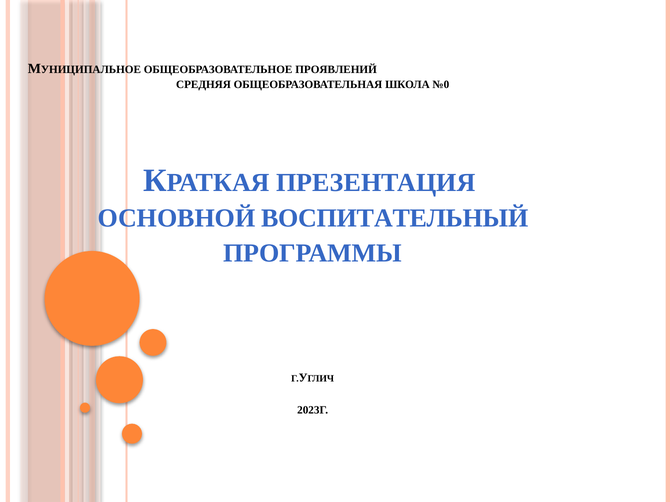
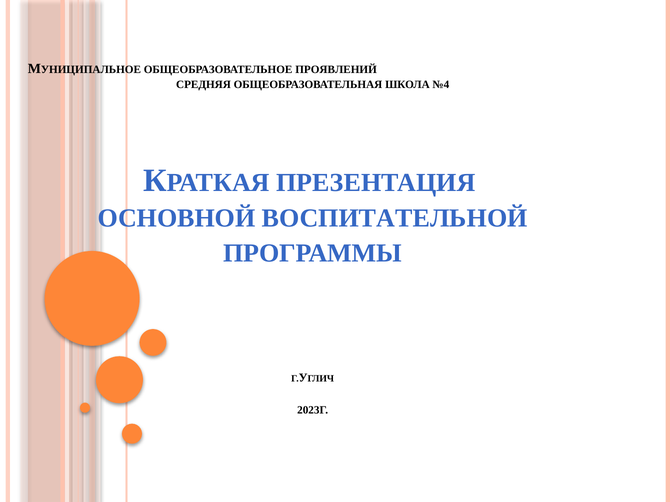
№0: №0 -> №4
ВОСПИТАТЕЛЬНЫЙ: ВОСПИТАТЕЛЬНЫЙ -> ВОСПИТАТЕЛЬНОЙ
